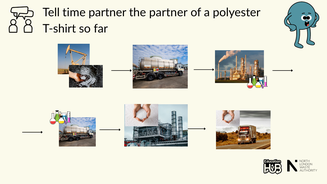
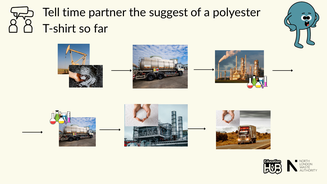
the partner: partner -> suggest
